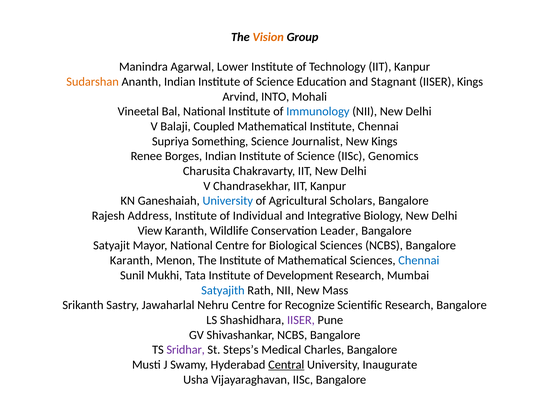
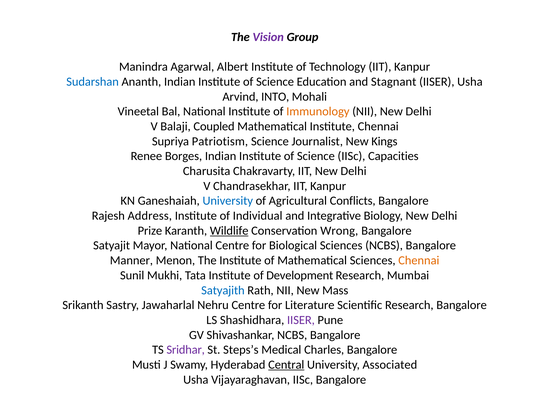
Vision colour: orange -> purple
Lower: Lower -> Albert
Sudarshan colour: orange -> blue
IISER Kings: Kings -> Usha
Immunology colour: blue -> orange
Something: Something -> Patriotism
Genomics: Genomics -> Capacities
Scholars: Scholars -> Conflicts
View: View -> Prize
Wildlife underline: none -> present
Leader: Leader -> Wrong
Karanth at (131, 261): Karanth -> Manner
Chennai at (419, 261) colour: blue -> orange
Recognize: Recognize -> Literature
Inaugurate: Inaugurate -> Associated
